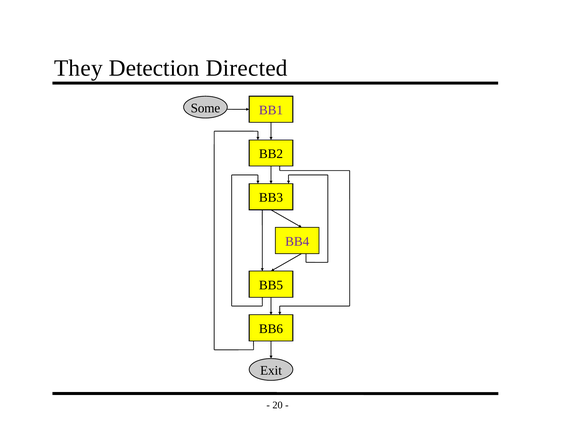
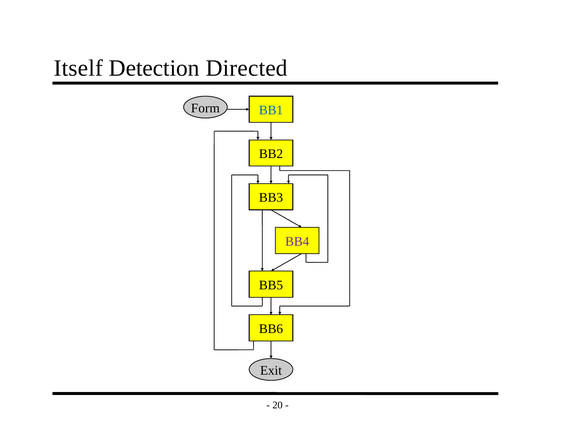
They: They -> Itself
Some: Some -> Form
BB1 colour: purple -> blue
